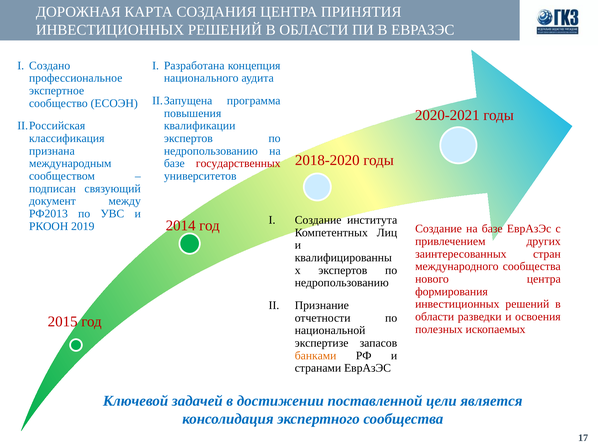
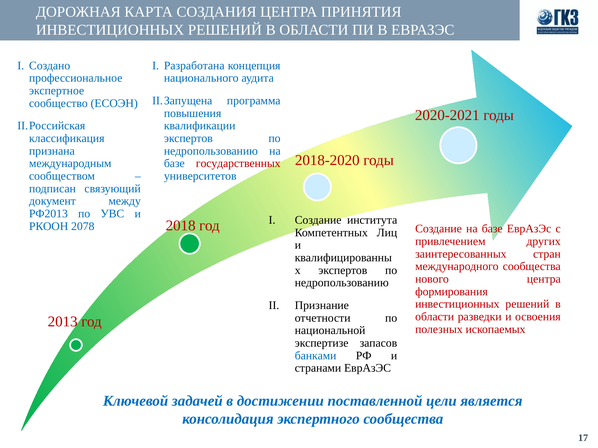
2014: 2014 -> 2018
2019: 2019 -> 2078
2015: 2015 -> 2013
банками colour: orange -> blue
